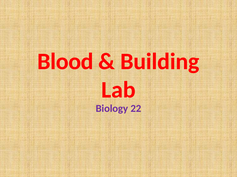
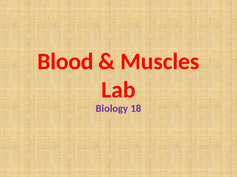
Building: Building -> Muscles
22: 22 -> 18
